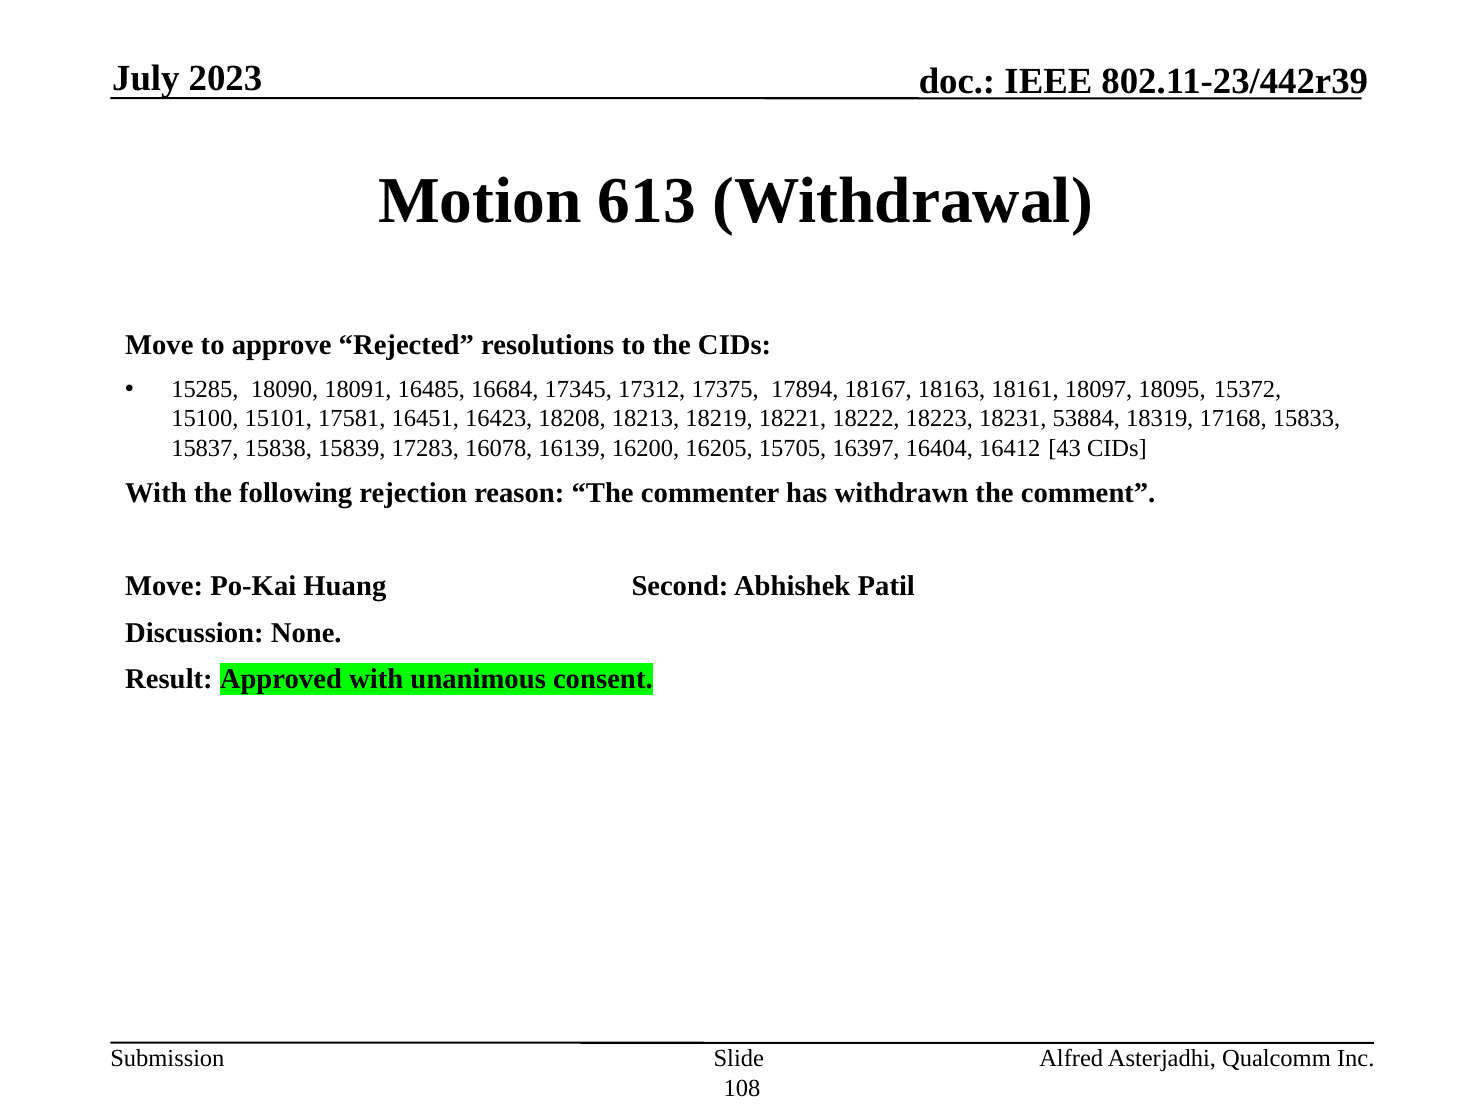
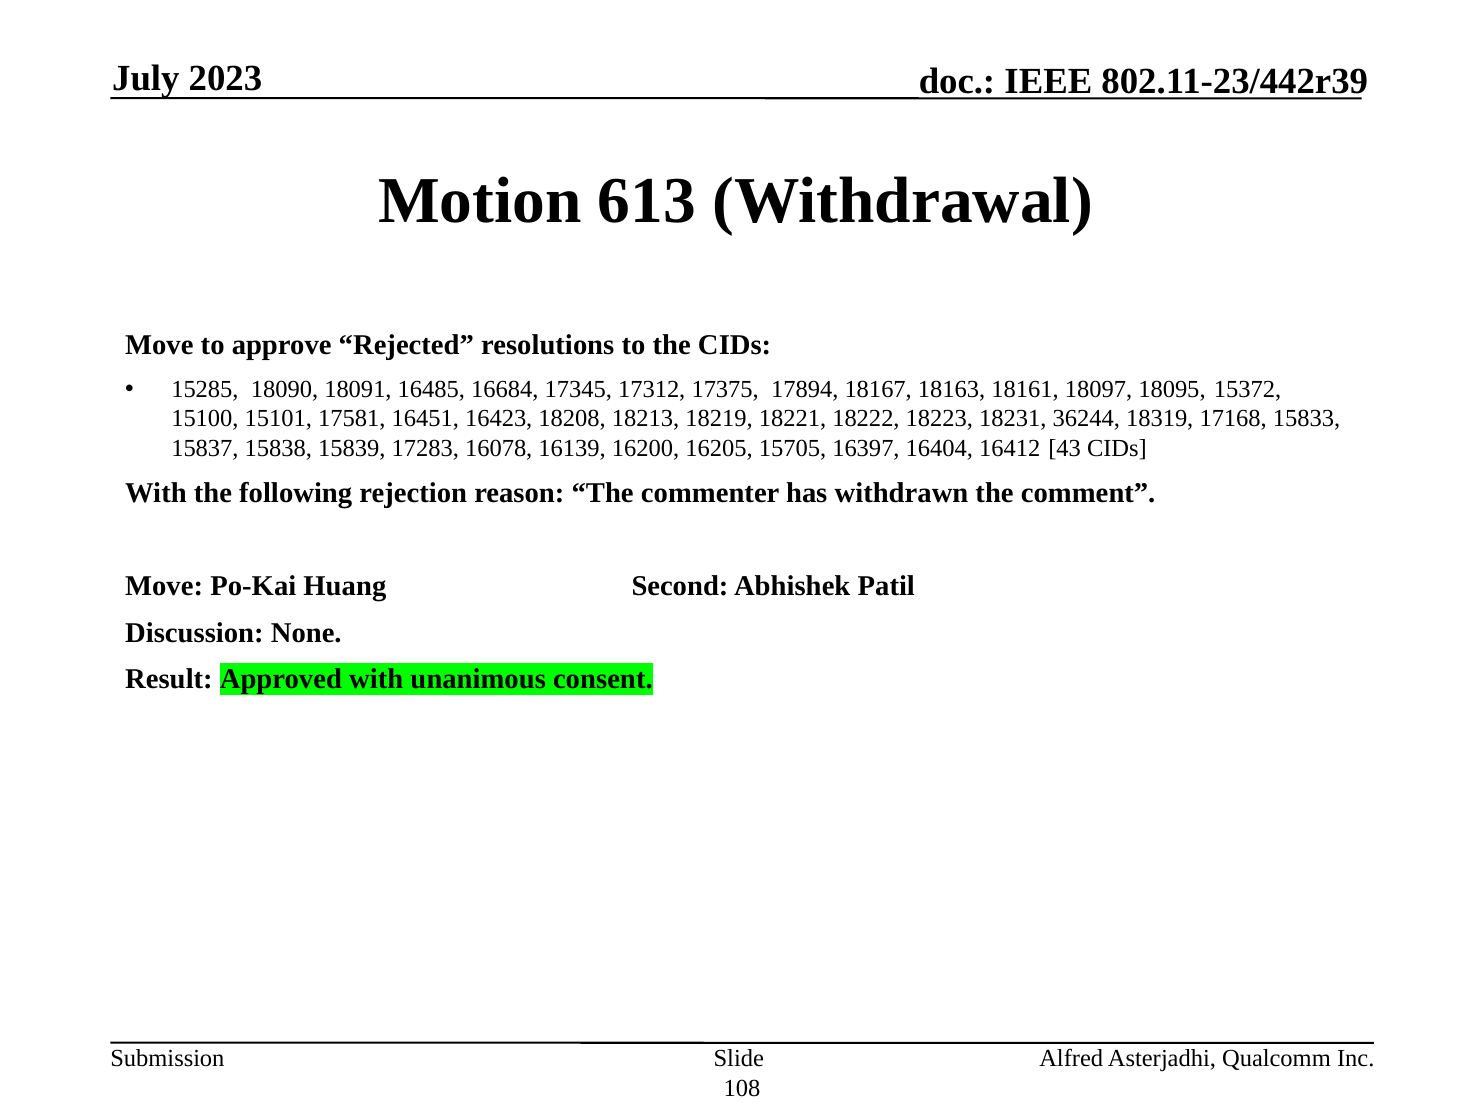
53884: 53884 -> 36244
